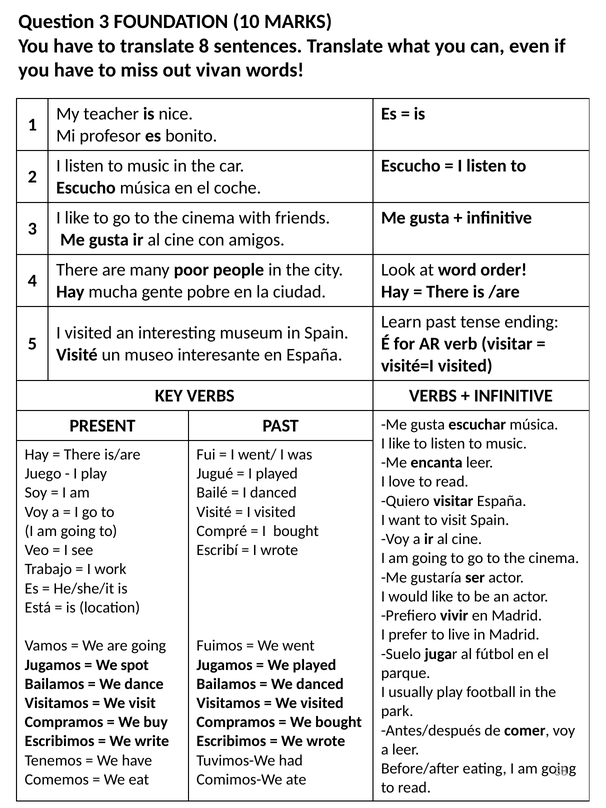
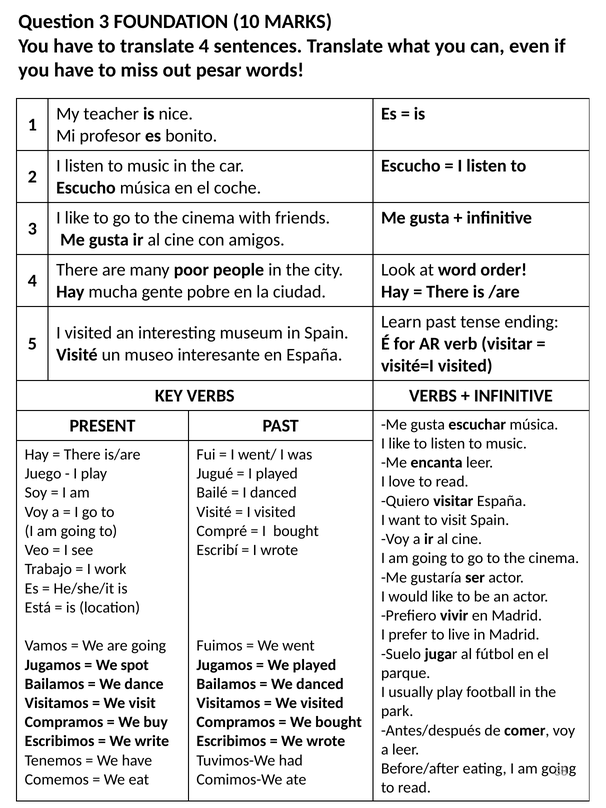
translate 8: 8 -> 4
vivan: vivan -> pesar
